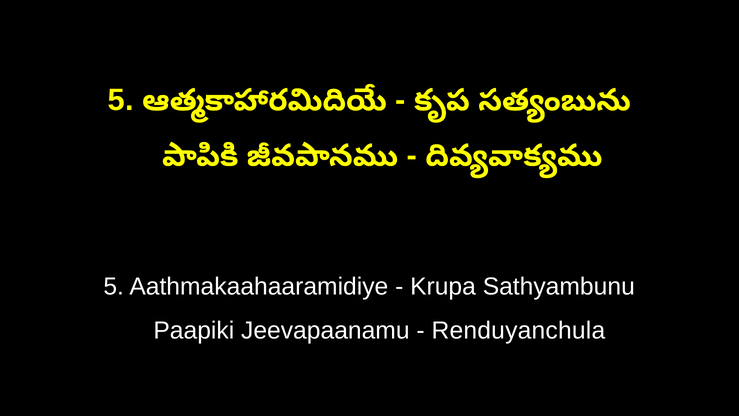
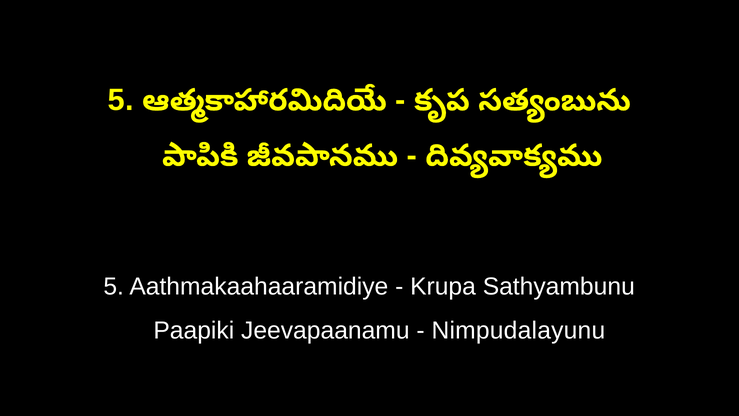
Renduyanchula: Renduyanchula -> Nimpudalayunu
